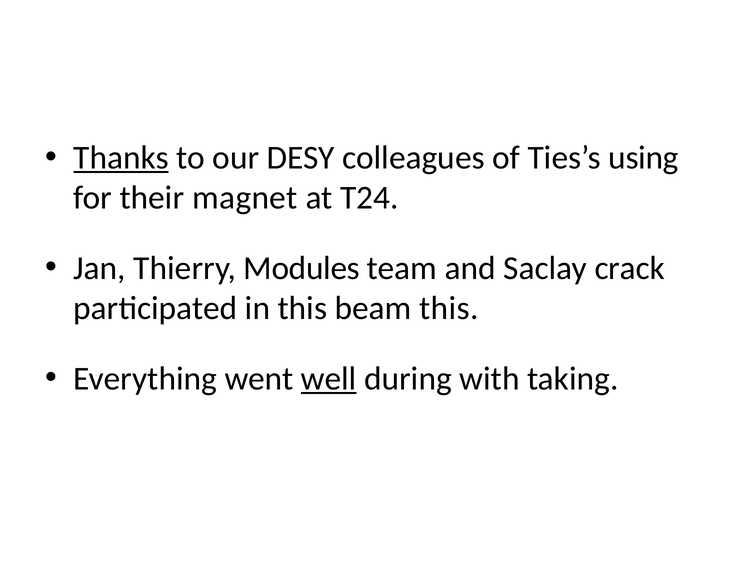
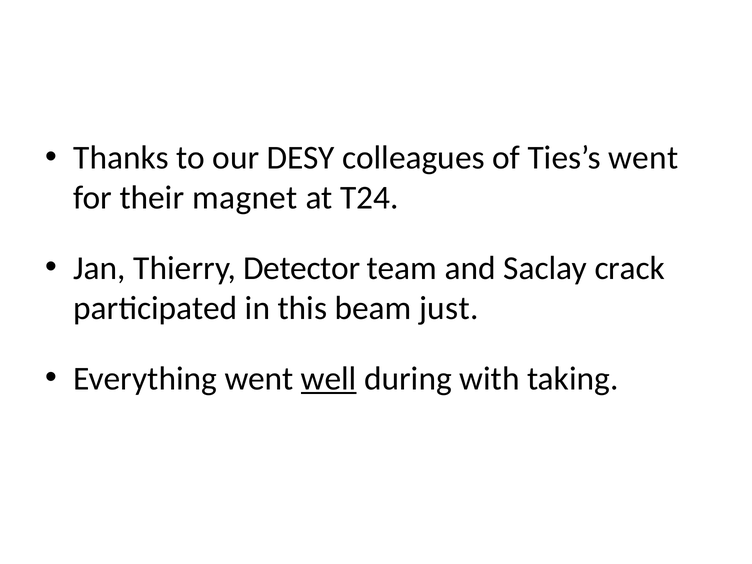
Thanks underline: present -> none
Ties’s using: using -> went
Modules: Modules -> Detector
beam this: this -> just
